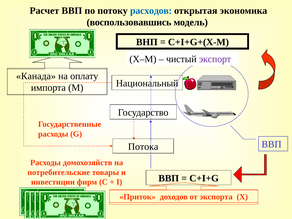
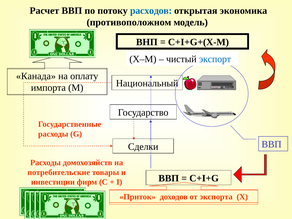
воспользовавшись: воспользовавшись -> противоположном
экспорт colour: purple -> blue
Потока: Потока -> Сделки
